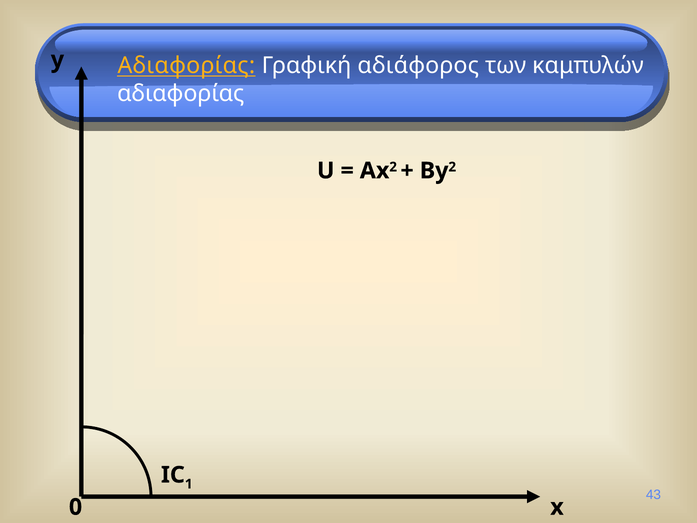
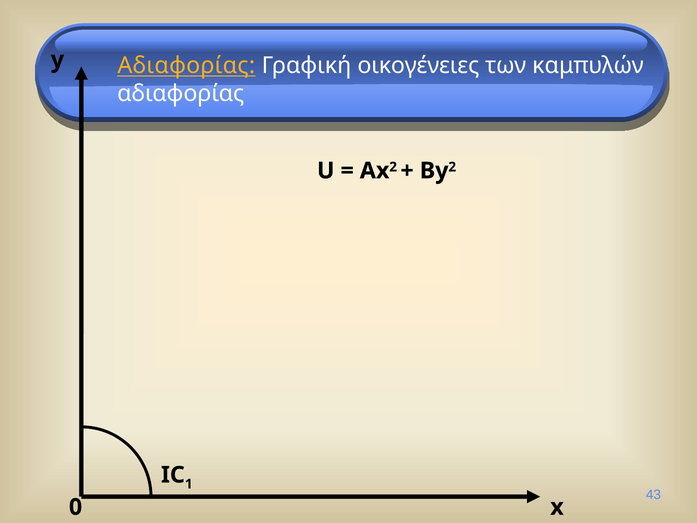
αδιάφορος: αδιάφορος -> οικογένειες
